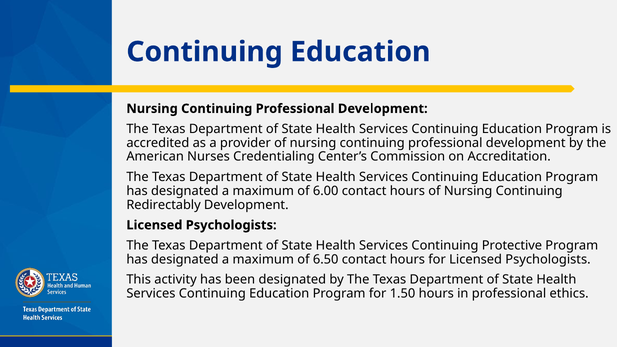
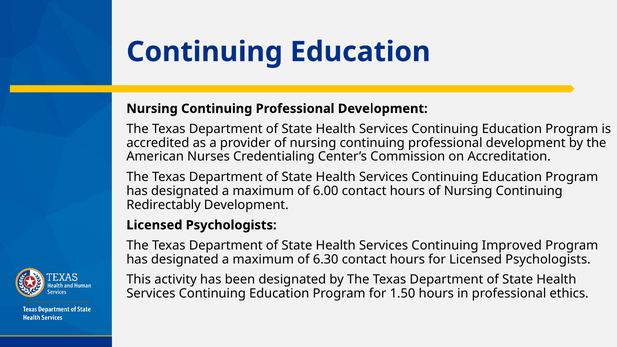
Protective: Protective -> Improved
6.50: 6.50 -> 6.30
